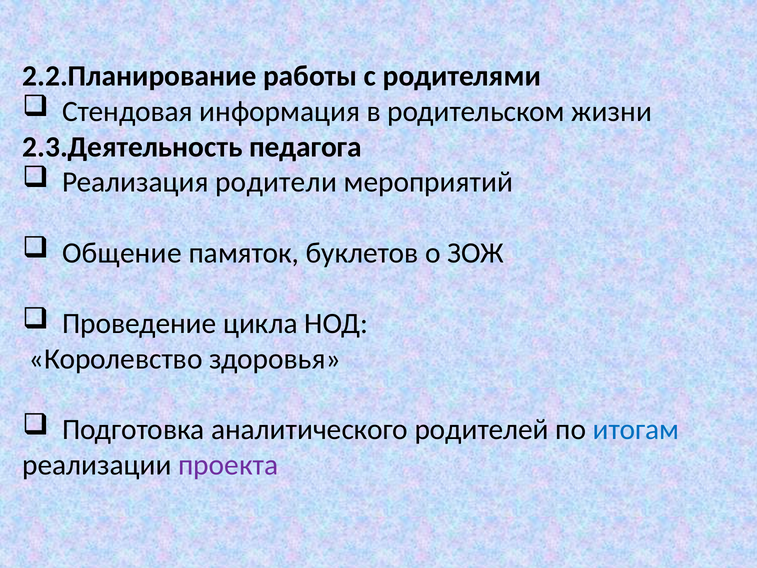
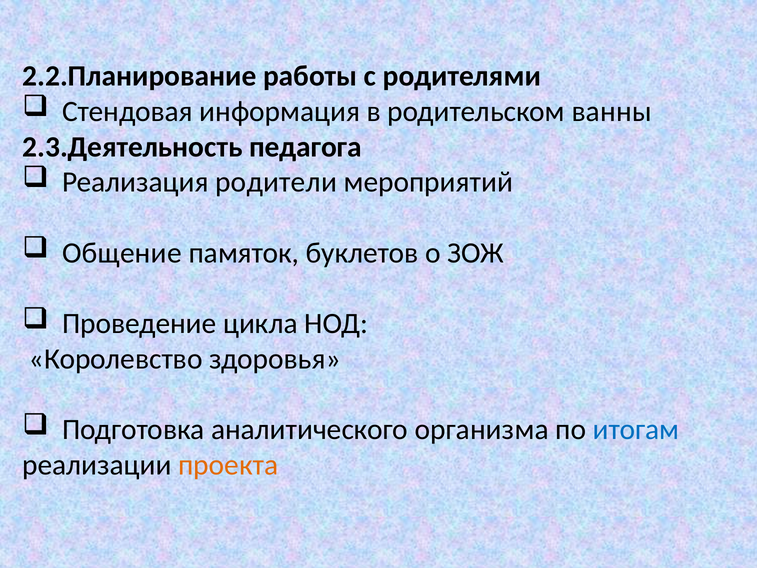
жизни: жизни -> ванны
родителей: родителей -> организма
проекта colour: purple -> orange
